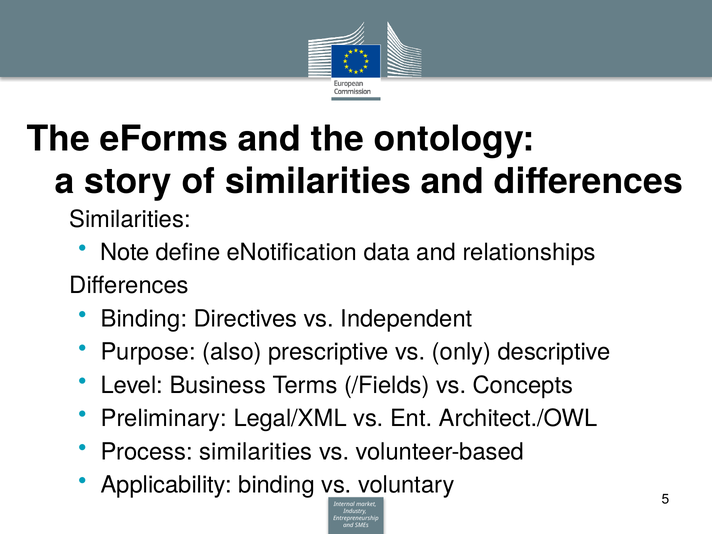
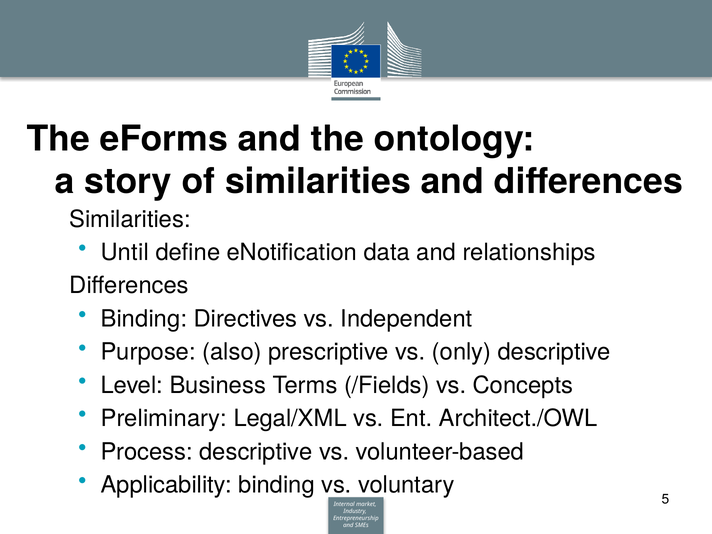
Note: Note -> Until
Process similarities: similarities -> descriptive
